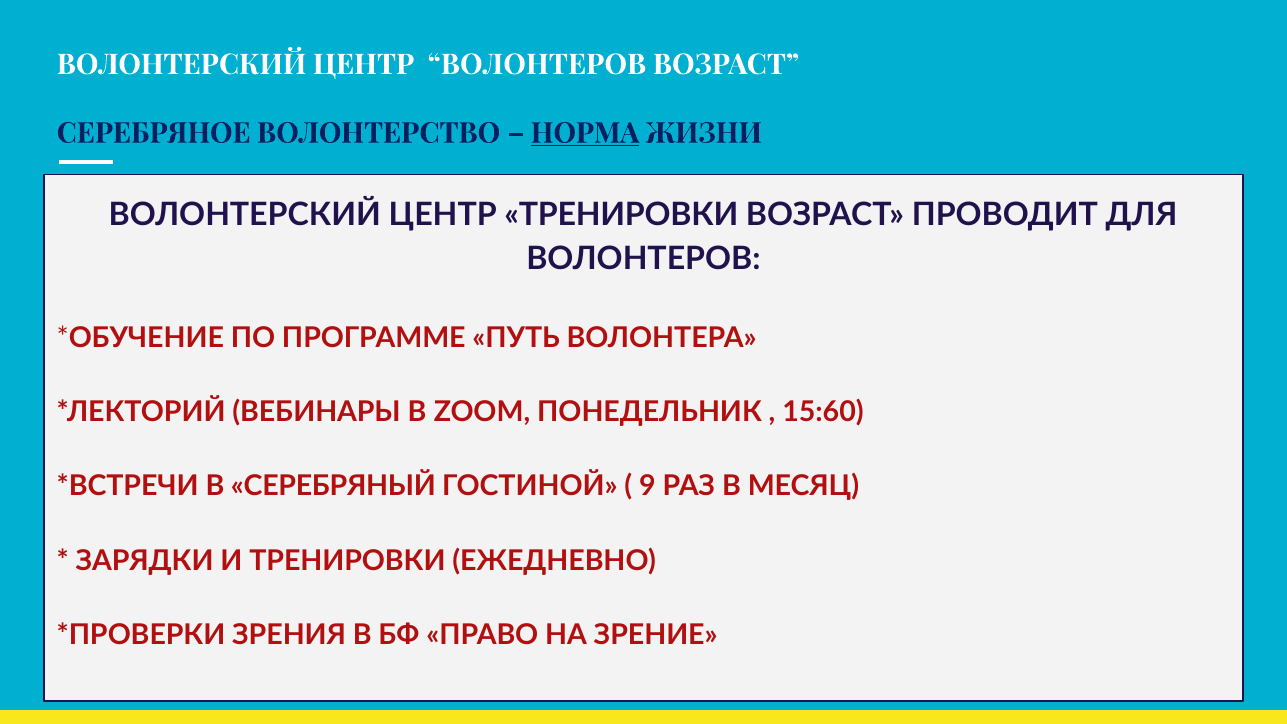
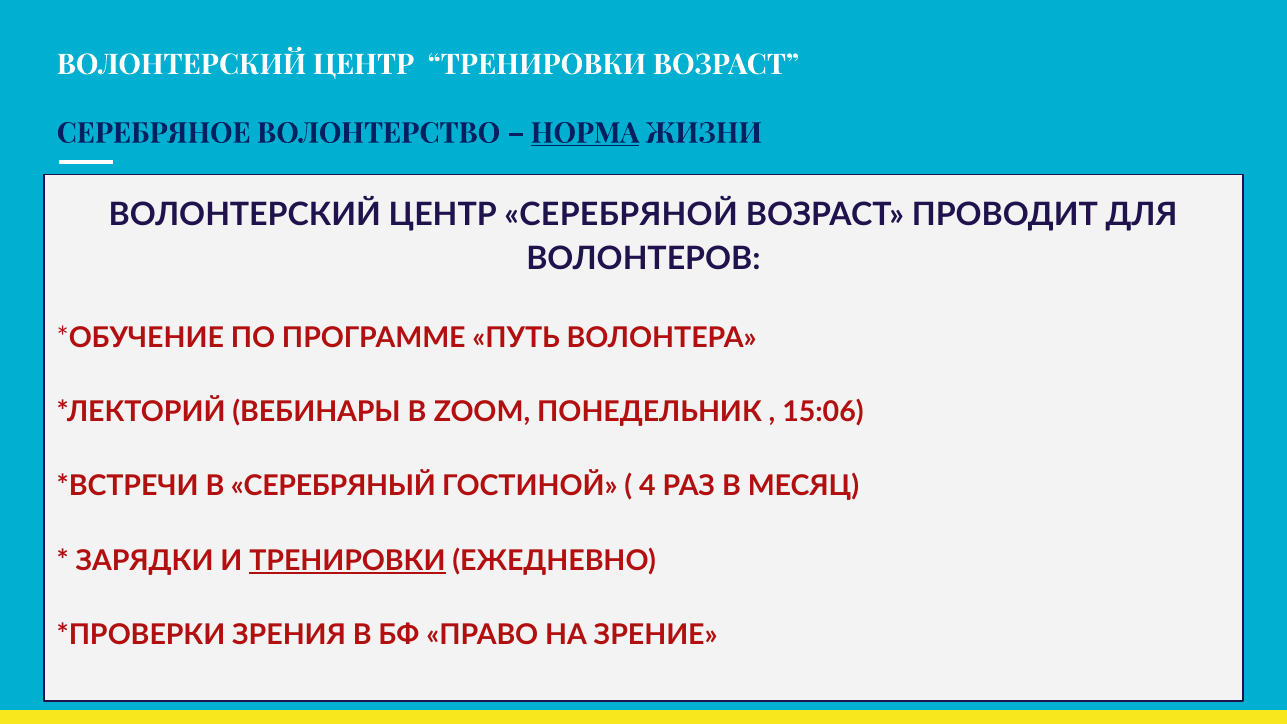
ЦЕНТР ВОЛОНТЕРОВ: ВОЛОНТЕРОВ -> ТРЕНИРОВКИ
ЦЕНТР ТРЕНИРОВКИ: ТРЕНИРОВКИ -> СЕРЕБРЯНОЙ
15:60: 15:60 -> 15:06
9: 9 -> 4
ТРЕНИРОВКИ at (347, 561) underline: none -> present
